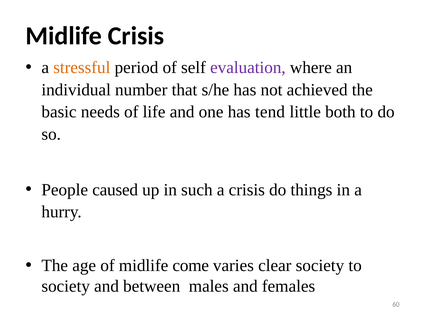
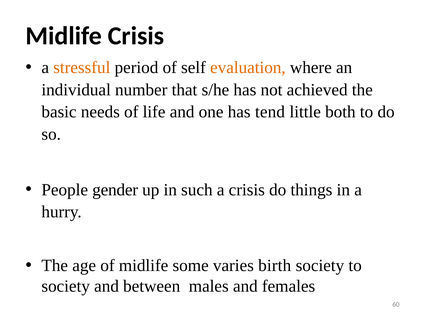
evaluation colour: purple -> orange
caused: caused -> gender
come: come -> some
clear: clear -> birth
